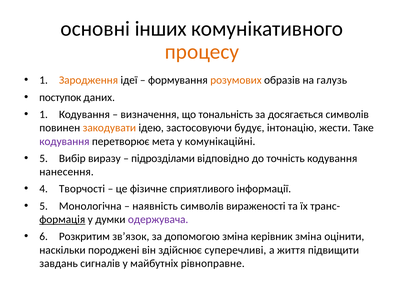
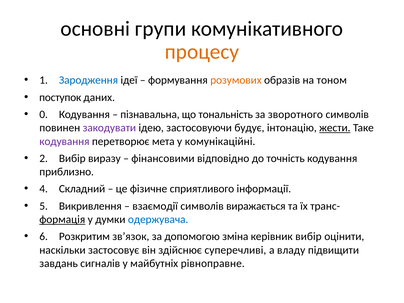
інших: інших -> групи
Зародження colour: orange -> blue
галузь: галузь -> тоном
1 at (44, 114): 1 -> 0
визначення: визначення -> пізнавальна
досягається: досягається -> зворотного
закодувати colour: orange -> purple
жести underline: none -> present
5 at (44, 158): 5 -> 2
підрозділами: підрозділами -> фінансовими
нанесення: нанесення -> приблизно
Творчості: Творчості -> Складний
Монологічна: Монологічна -> Викривлення
наявність: наявність -> взаємодії
вираженості: вираженості -> виражається
одержувача colour: purple -> blue
керівник зміна: зміна -> вибір
породжені: породжені -> застосовує
життя: життя -> владу
